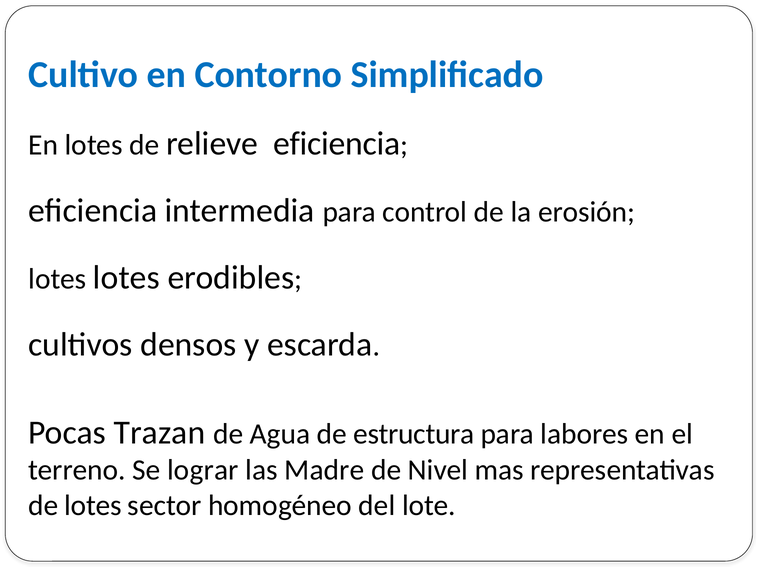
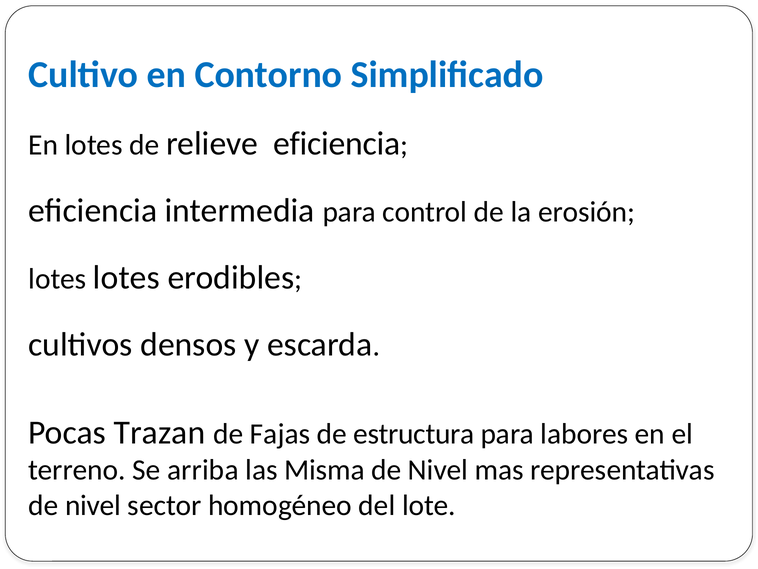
Agua: Agua -> Fajas
lograr: lograr -> arriba
Madre: Madre -> Misma
lotes at (93, 505): lotes -> nivel
